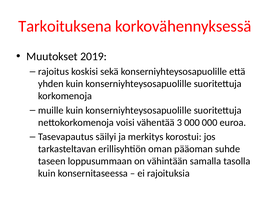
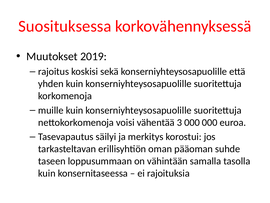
Tarkoituksena: Tarkoituksena -> Suosituksessa
